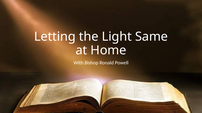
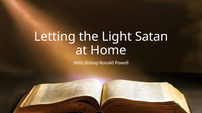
Same: Same -> Satan
